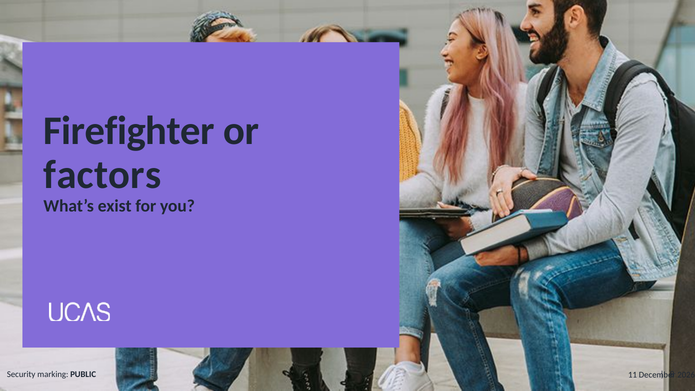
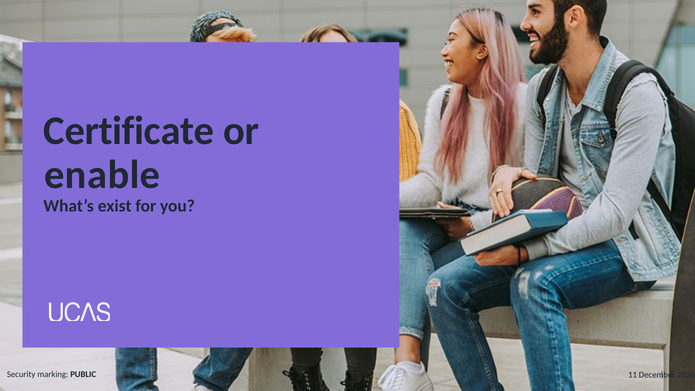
Firefighter: Firefighter -> Certificate
factors: factors -> enable
